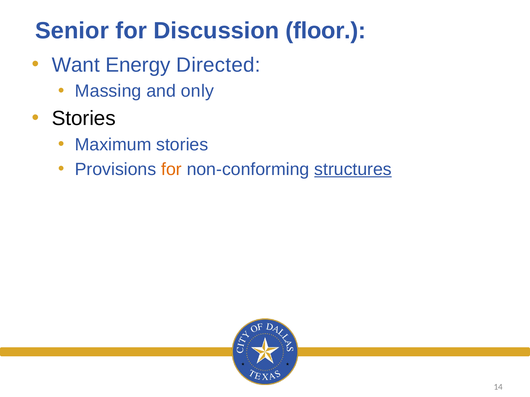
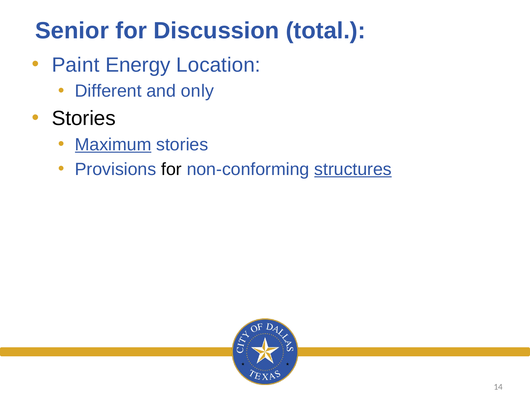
floor: floor -> total
Want: Want -> Paint
Directed: Directed -> Location
Massing: Massing -> Different
Maximum underline: none -> present
for at (172, 170) colour: orange -> black
